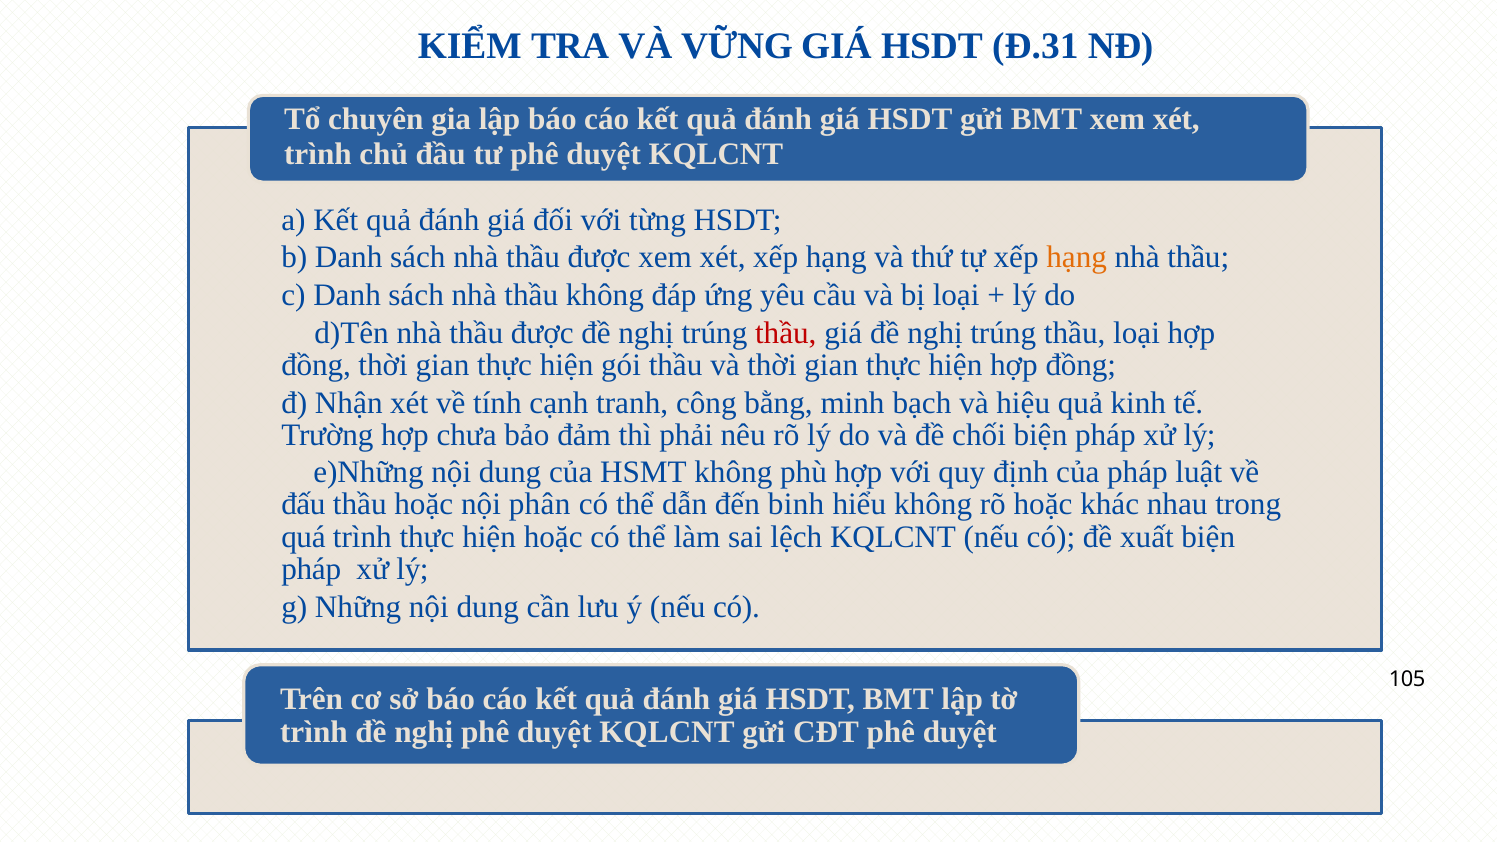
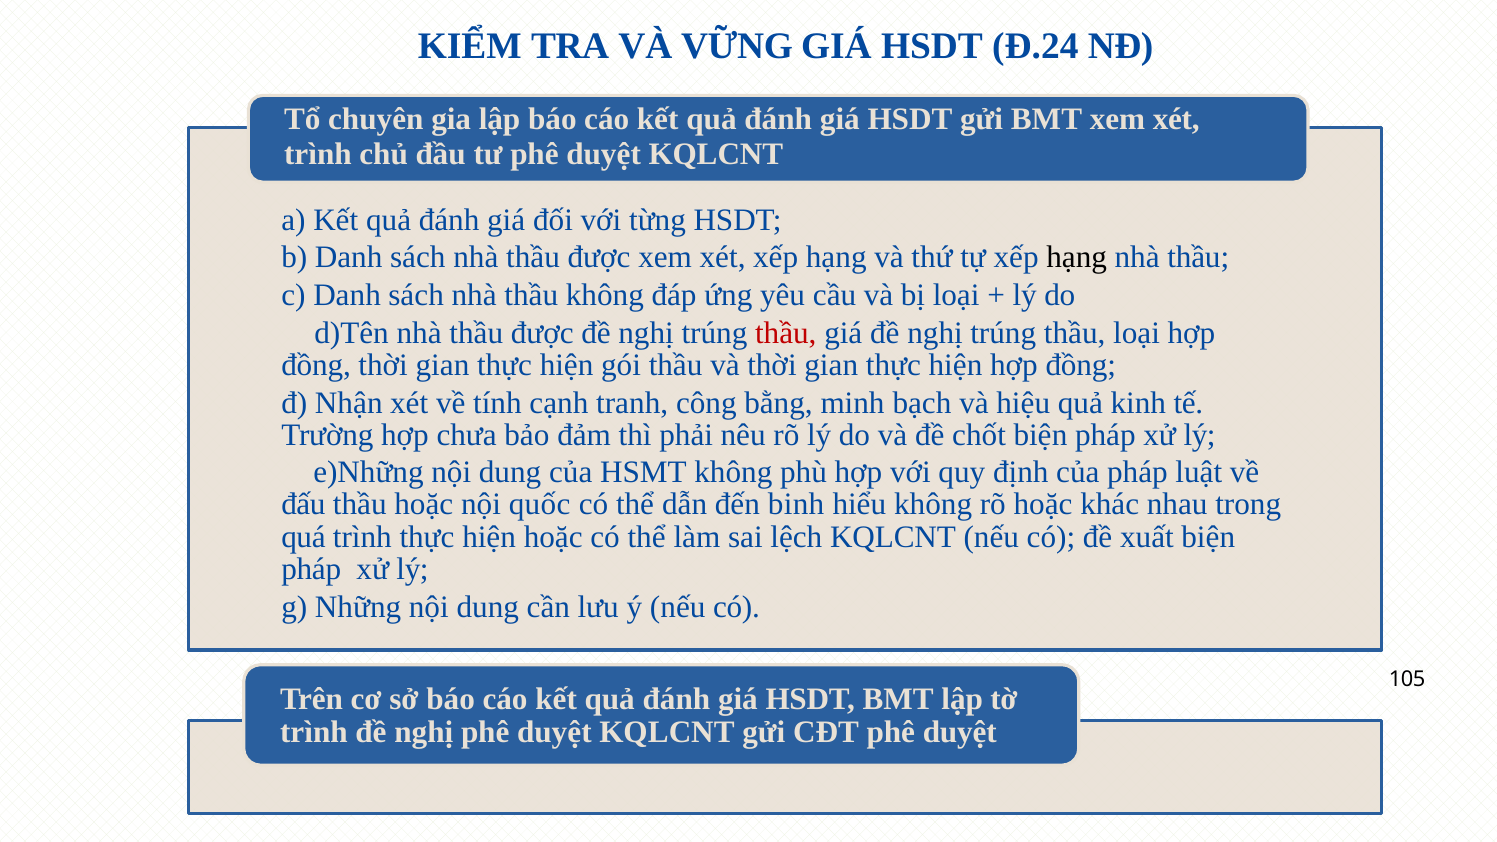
Đ.31: Đ.31 -> Đ.24
hạng at (1077, 258) colour: orange -> black
chối: chối -> chốt
phân: phân -> quốc
